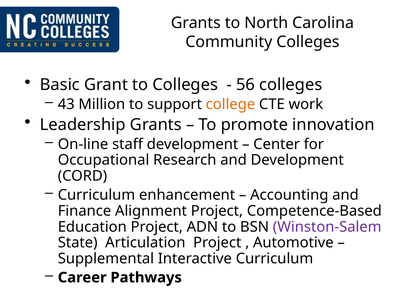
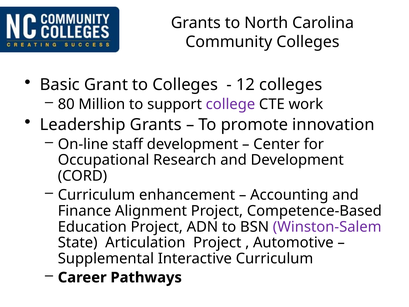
56: 56 -> 12
43: 43 -> 80
college colour: orange -> purple
